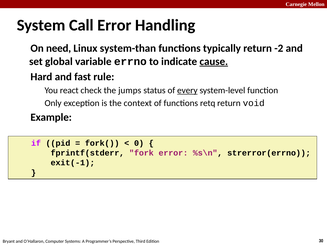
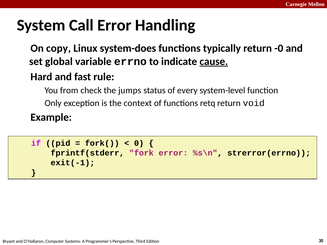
need: need -> copy
system-than: system-than -> system-does
-2: -2 -> -0
react: react -> from
every underline: present -> none
